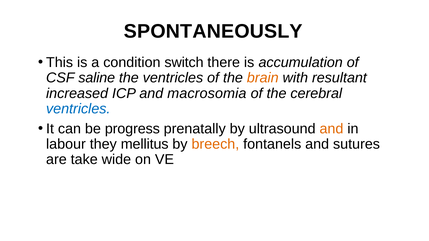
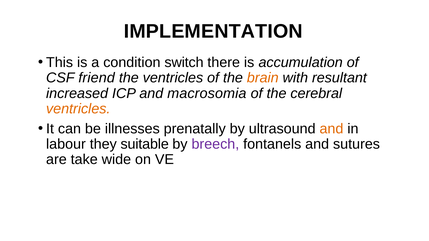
SPONTANEOUSLY: SPONTANEOUSLY -> IMPLEMENTATION
saline: saline -> friend
ventricles at (78, 109) colour: blue -> orange
progress: progress -> illnesses
mellitus: mellitus -> suitable
breech colour: orange -> purple
